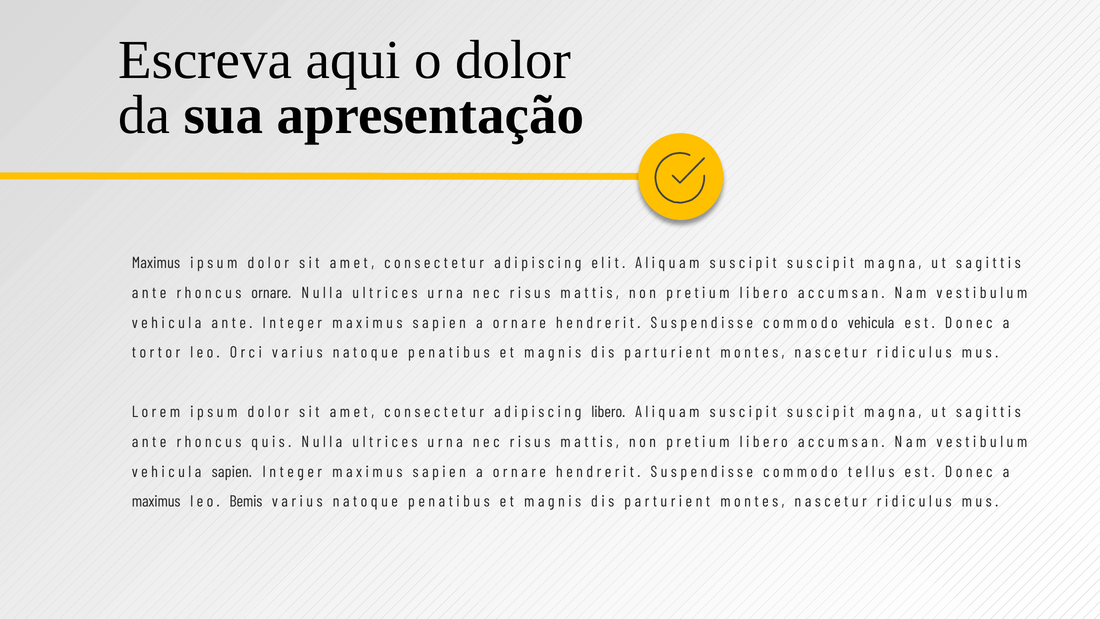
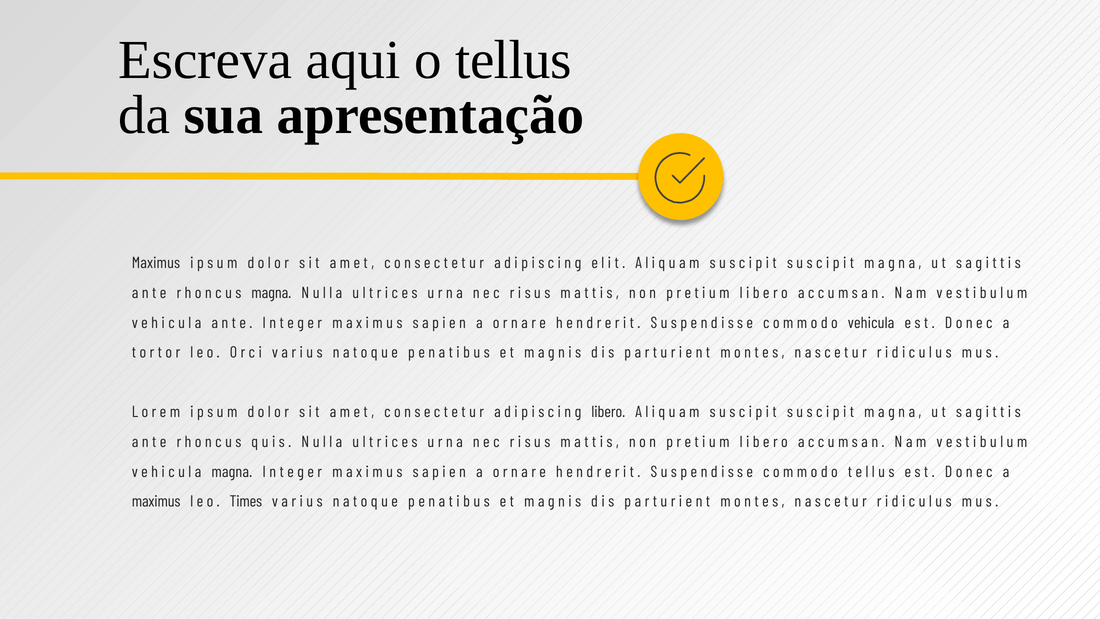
o dolor: dolor -> tellus
rhoncus ornare: ornare -> magna
vehicula sapien: sapien -> magna
Bemis: Bemis -> Times
